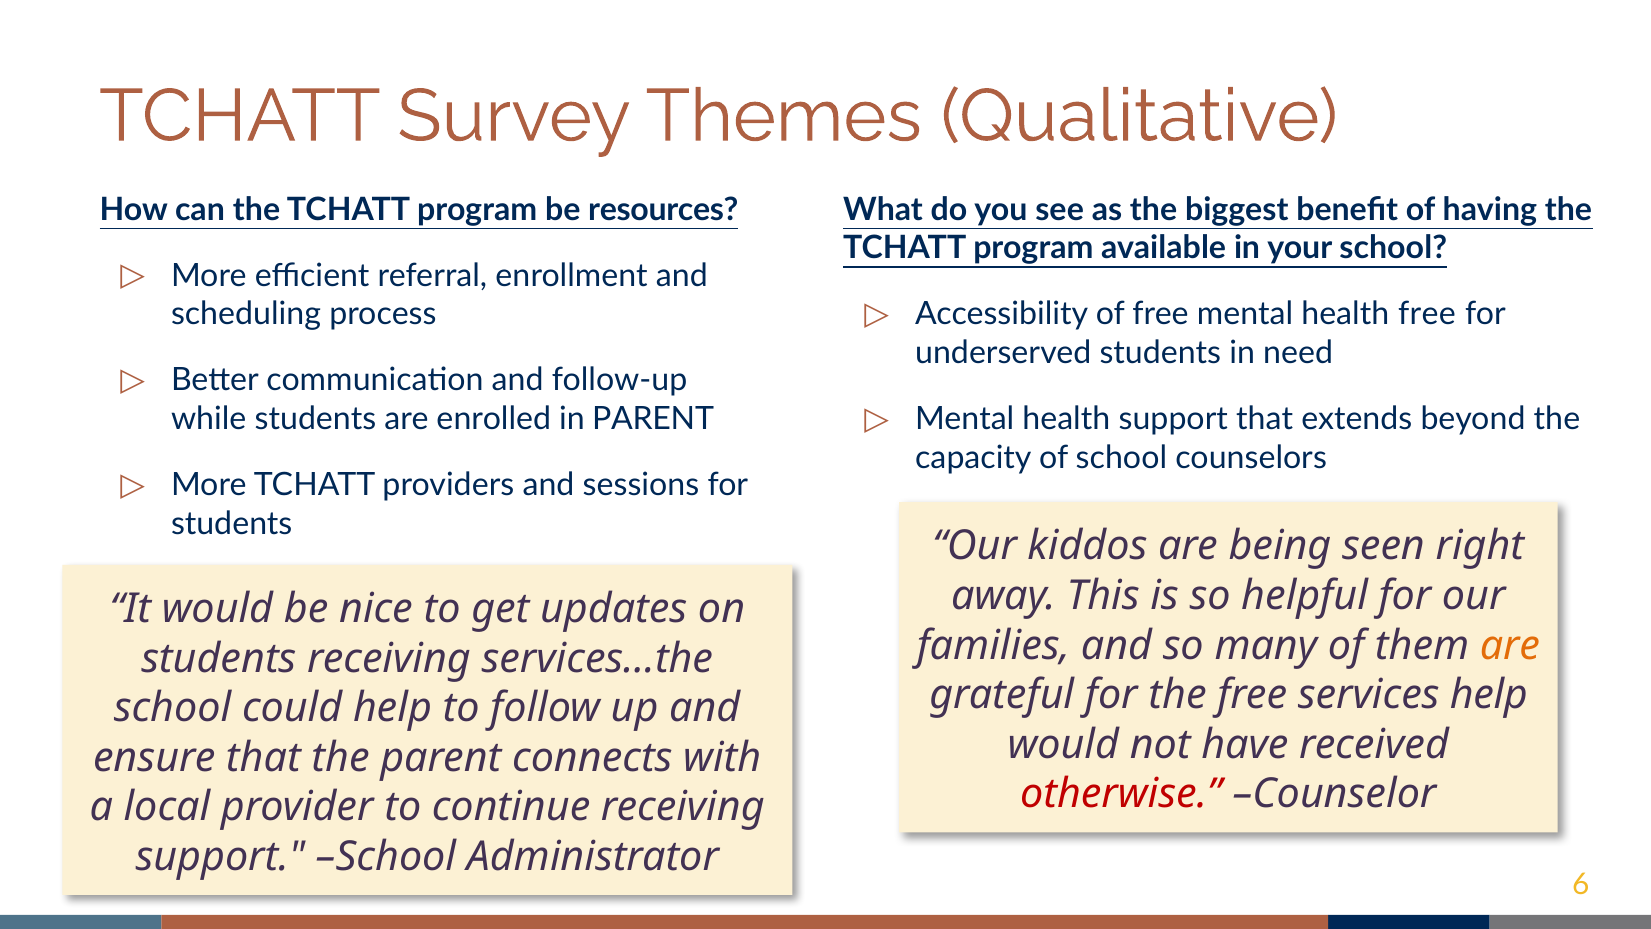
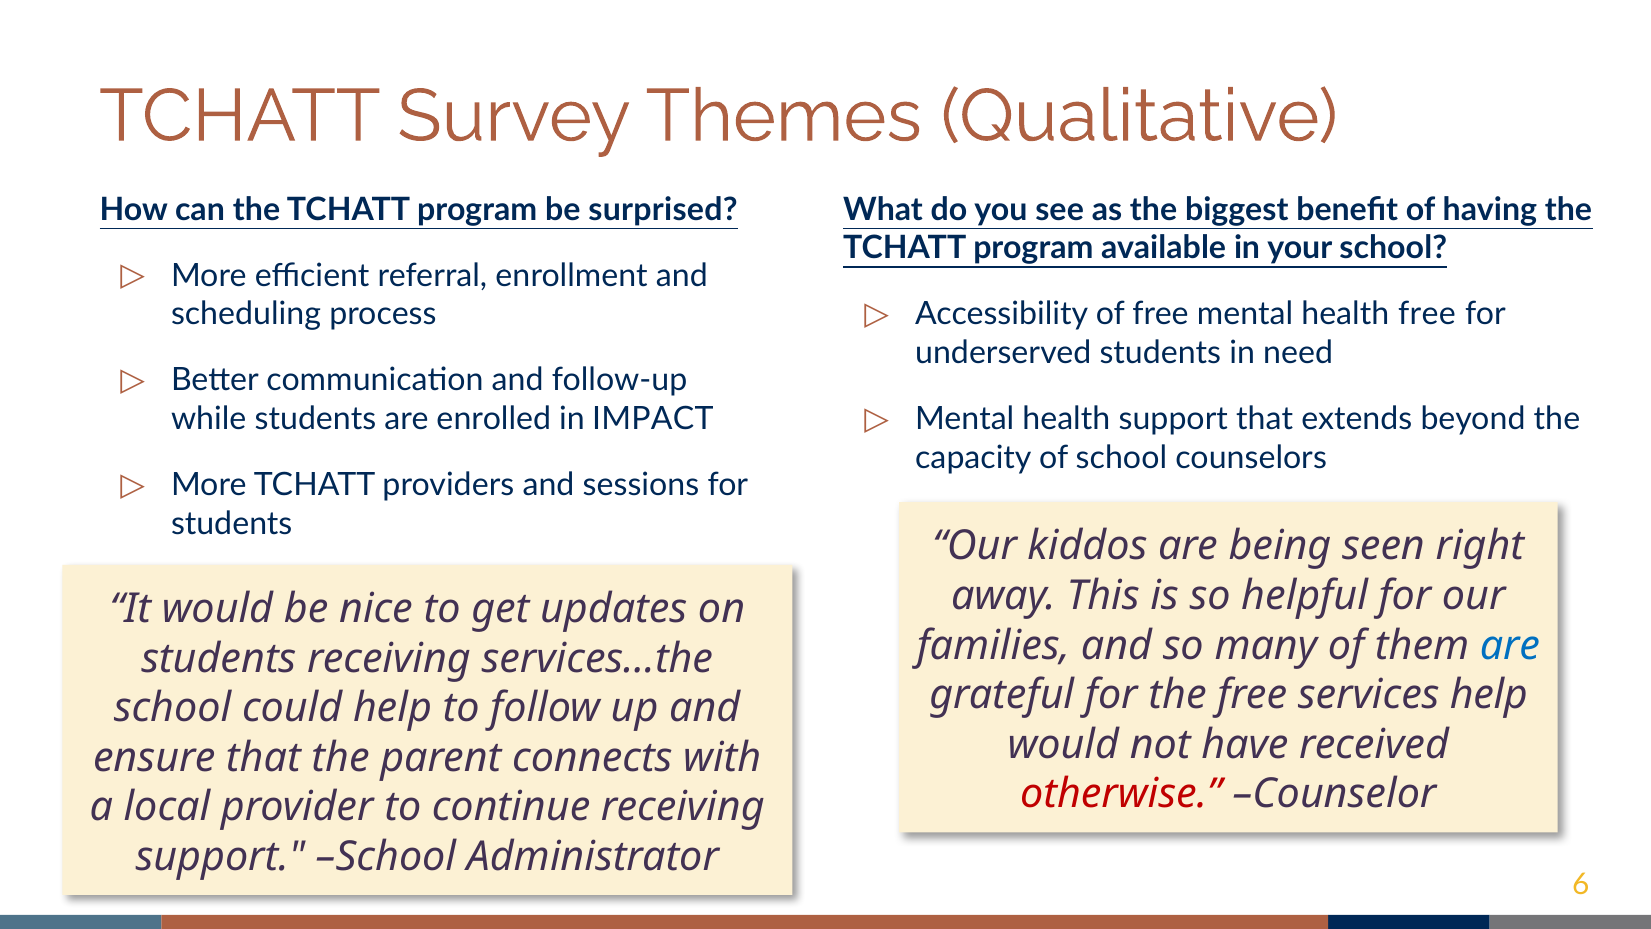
resources: resources -> surprised
in PARENT: PARENT -> IMPACT
are at (1510, 645) colour: orange -> blue
